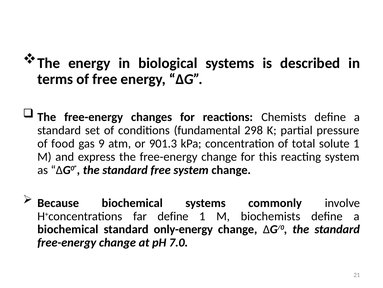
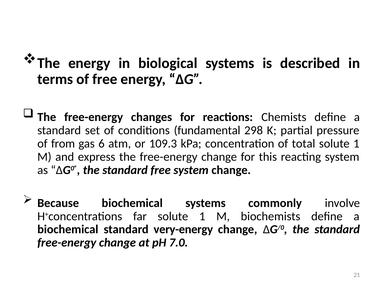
food: food -> from
9: 9 -> 6
901.3: 901.3 -> 109.3
far define: define -> solute
only-energy: only-energy -> very-energy
